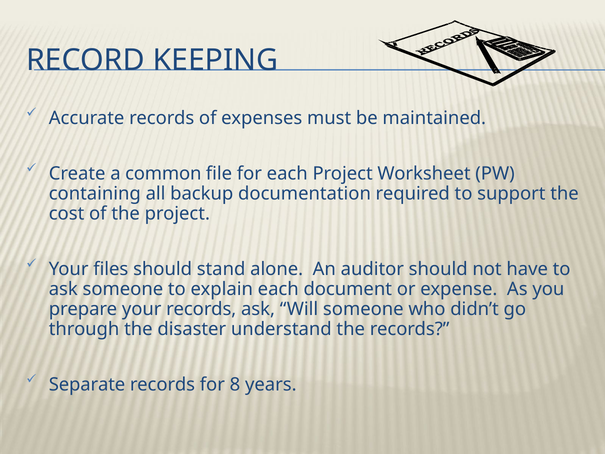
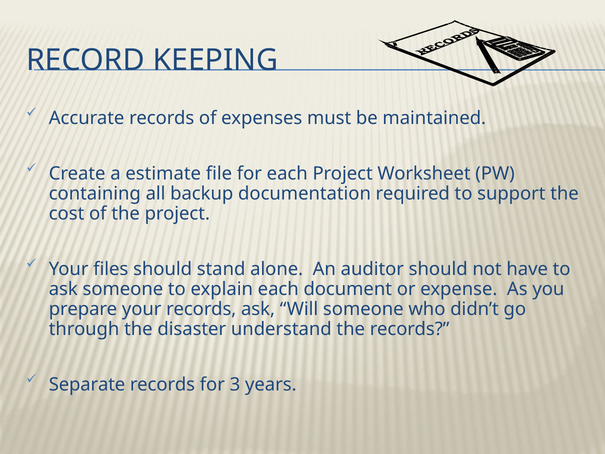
common: common -> estimate
8: 8 -> 3
